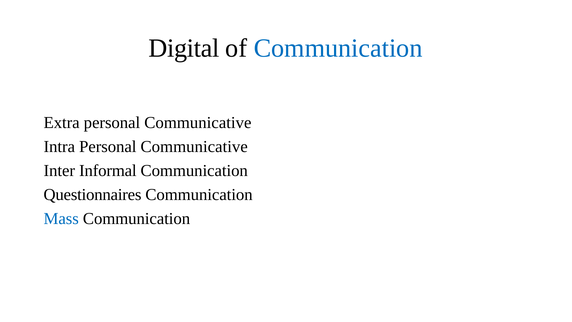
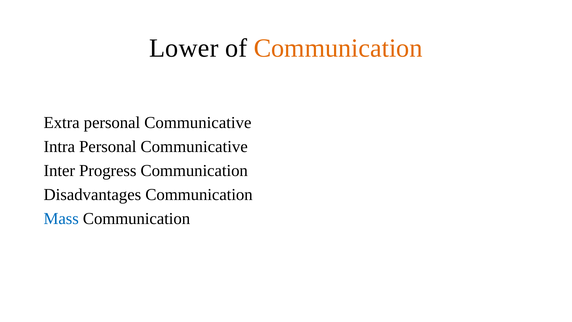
Digital: Digital -> Lower
Communication at (338, 48) colour: blue -> orange
Informal: Informal -> Progress
Questionnaires: Questionnaires -> Disadvantages
